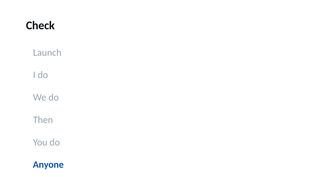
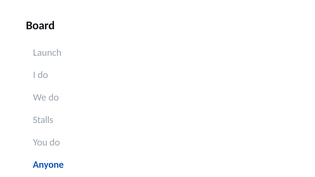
Check: Check -> Board
Then: Then -> Stalls
